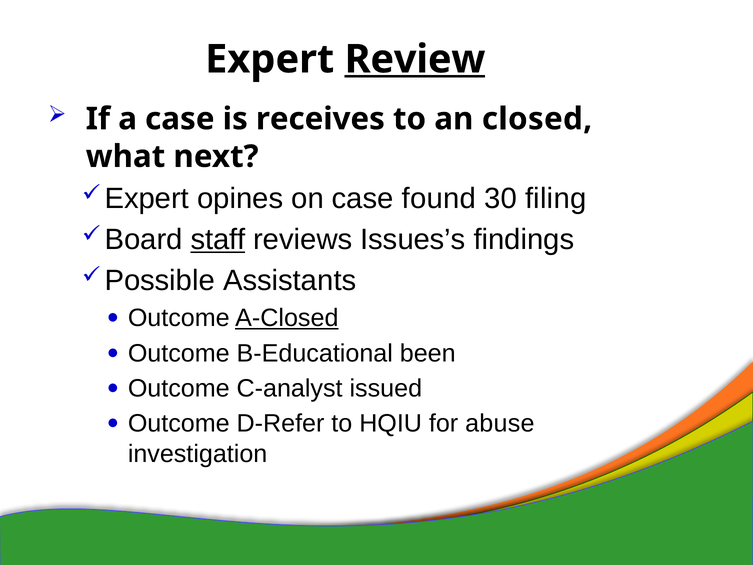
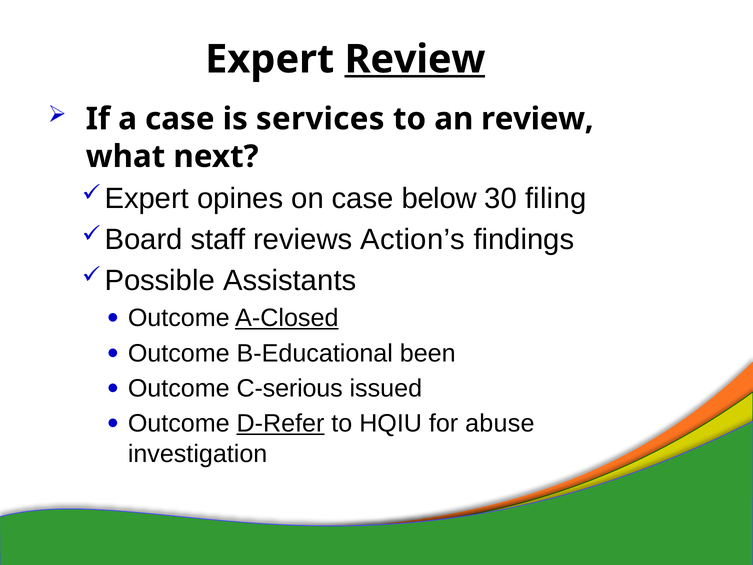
receives: receives -> services
an closed: closed -> review
found: found -> below
staff underline: present -> none
Issues’s: Issues’s -> Action’s
C-analyst: C-analyst -> C-serious
D-Refer underline: none -> present
